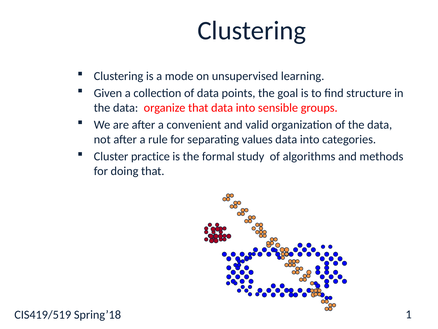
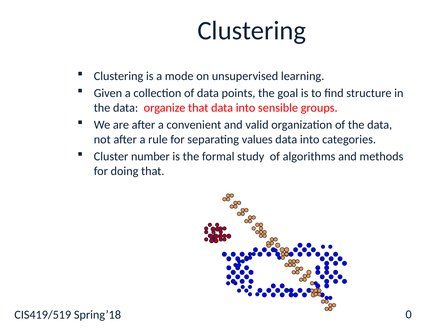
practice: practice -> number
1: 1 -> 0
